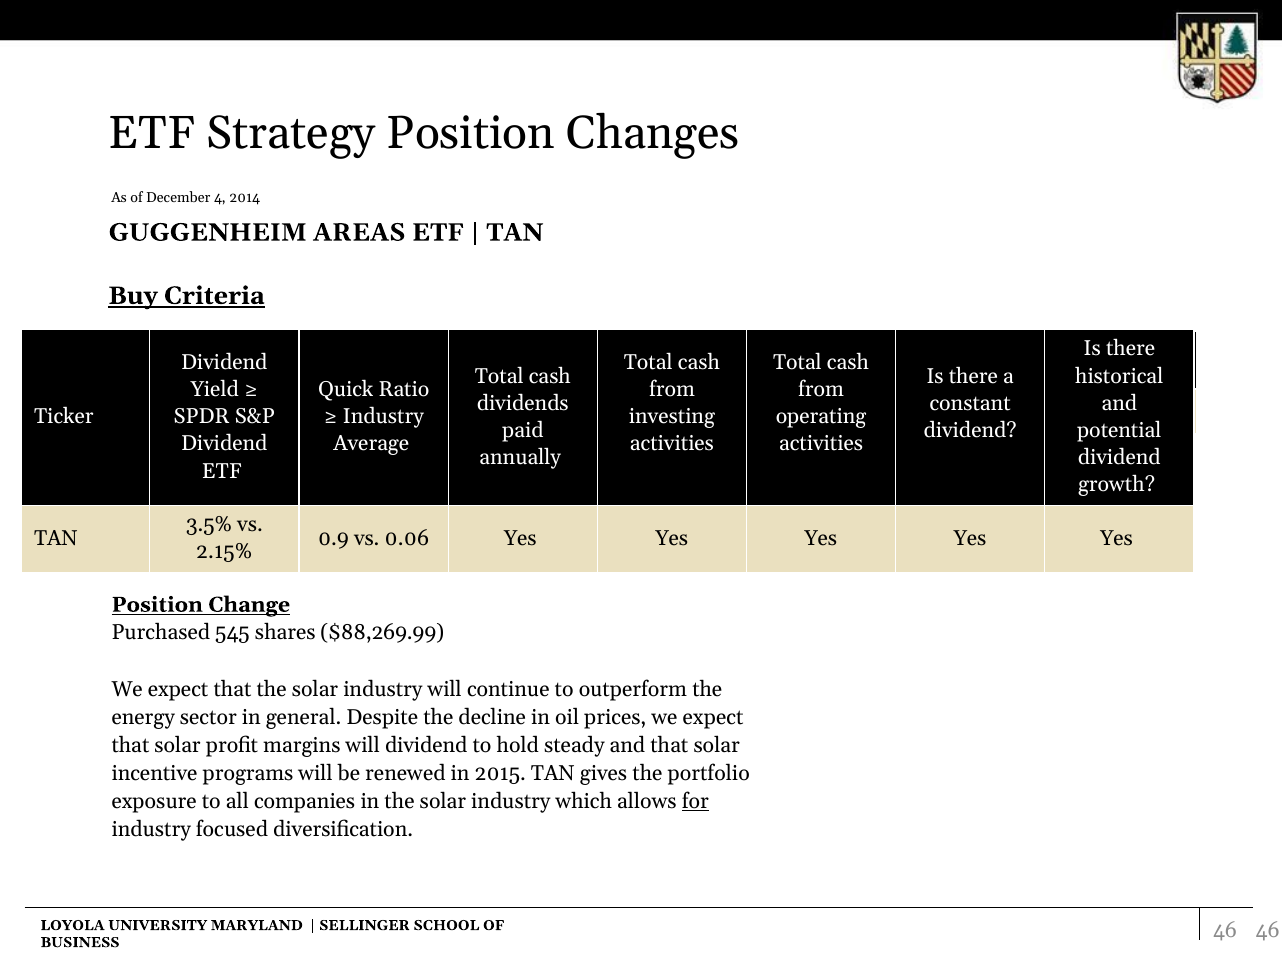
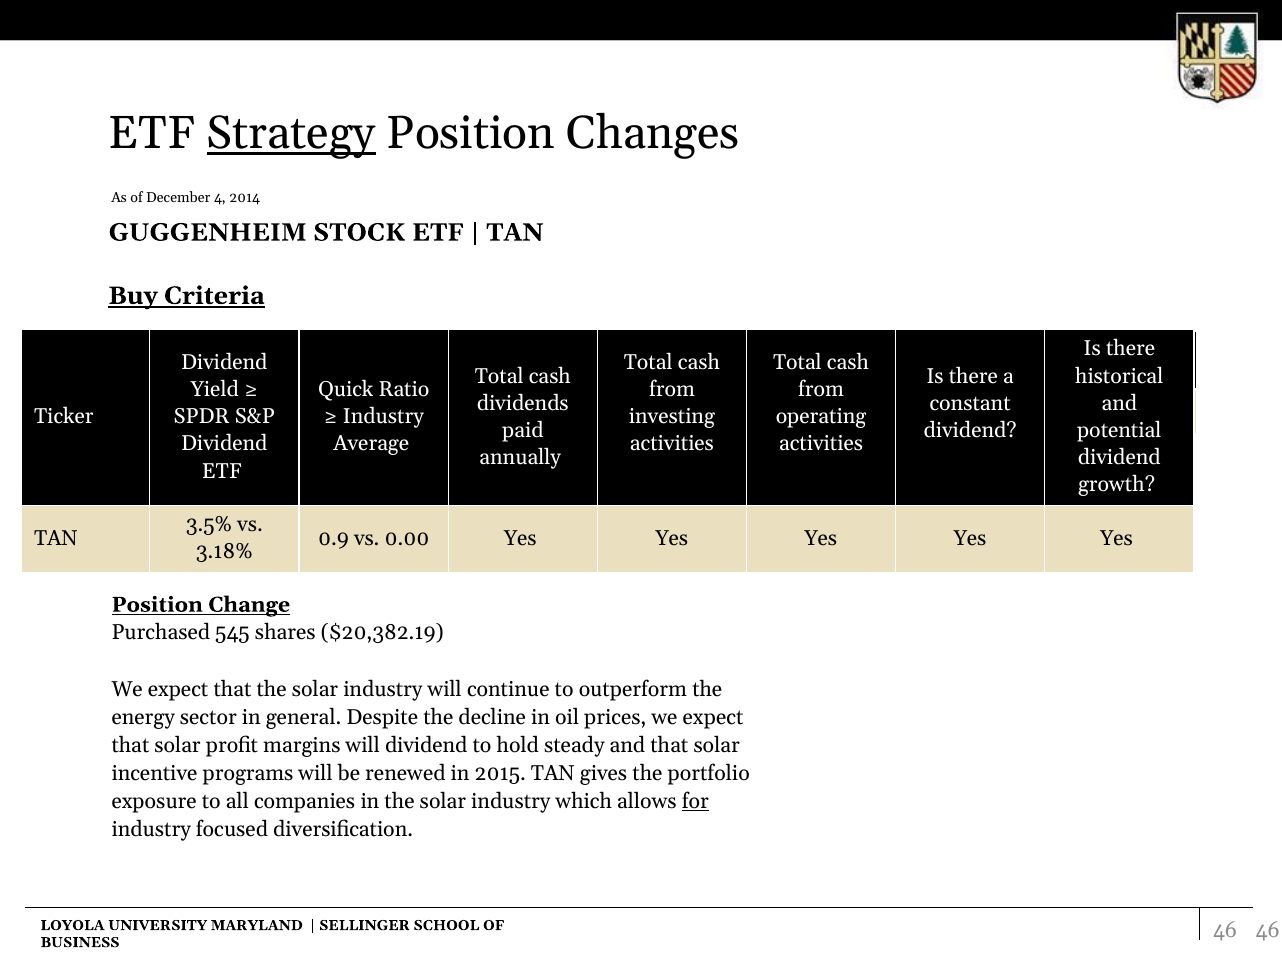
Strategy underline: none -> present
AREAS: AREAS -> STOCK
0.06: 0.06 -> 0.00
2.15%: 2.15% -> 3.18%
$88,269.99: $88,269.99 -> $20,382.19
